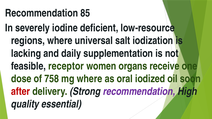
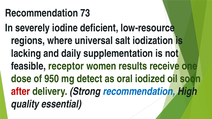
85: 85 -> 73
organs: organs -> results
758: 758 -> 950
mg where: where -> detect
recommendation at (139, 92) colour: purple -> blue
